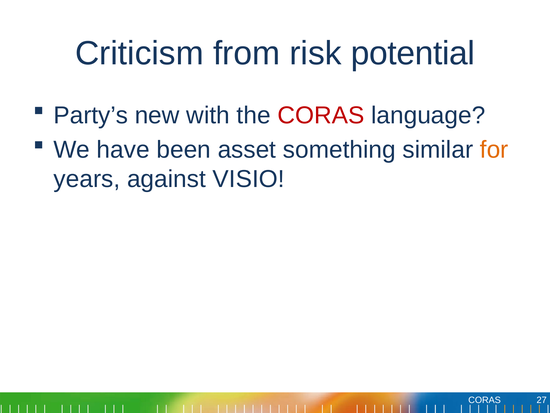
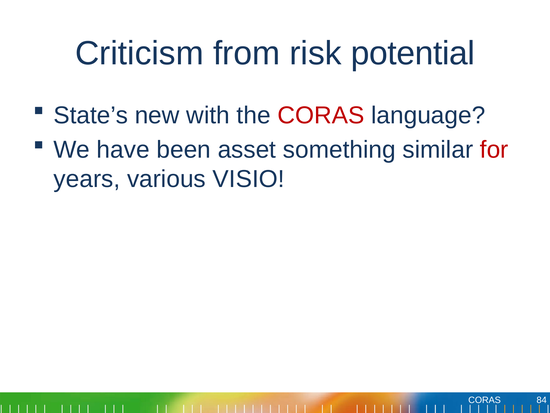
Party’s: Party’s -> State’s
for colour: orange -> red
against: against -> various
27: 27 -> 84
